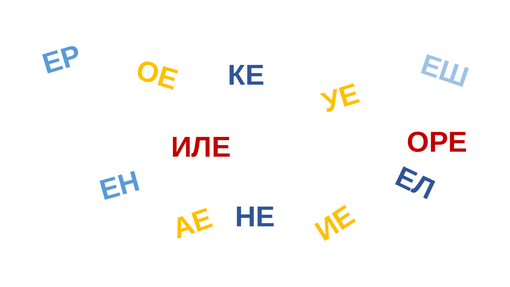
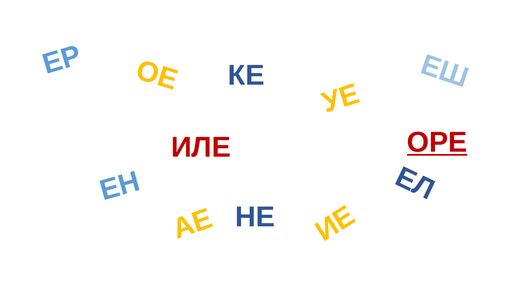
ОРЕ underline: none -> present
